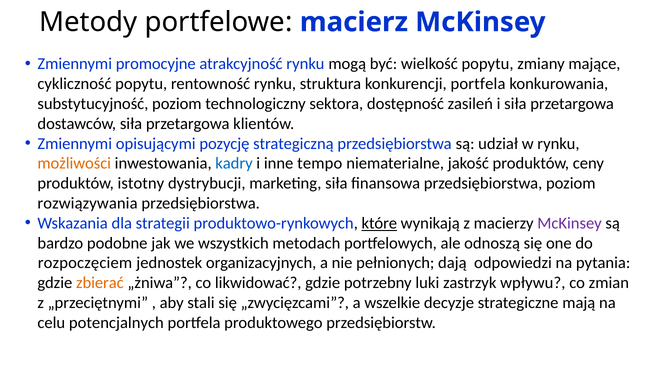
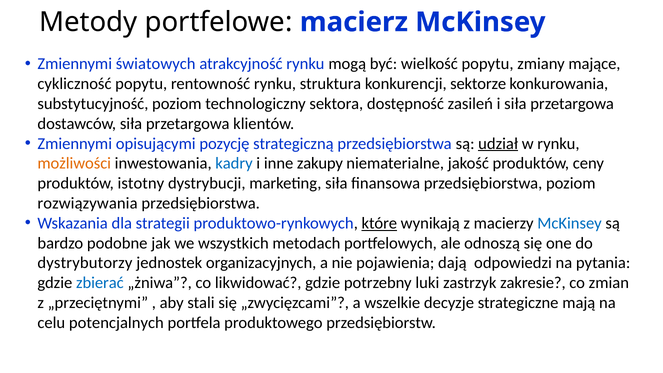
promocyjne: promocyjne -> światowych
konkurencji portfela: portfela -> sektorze
udział underline: none -> present
tempo: tempo -> zakupy
McKinsey at (570, 223) colour: purple -> blue
rozpoczęciem: rozpoczęciem -> dystrybutorzy
pełnionych: pełnionych -> pojawienia
zbierać colour: orange -> blue
wpływu: wpływu -> zakresie
